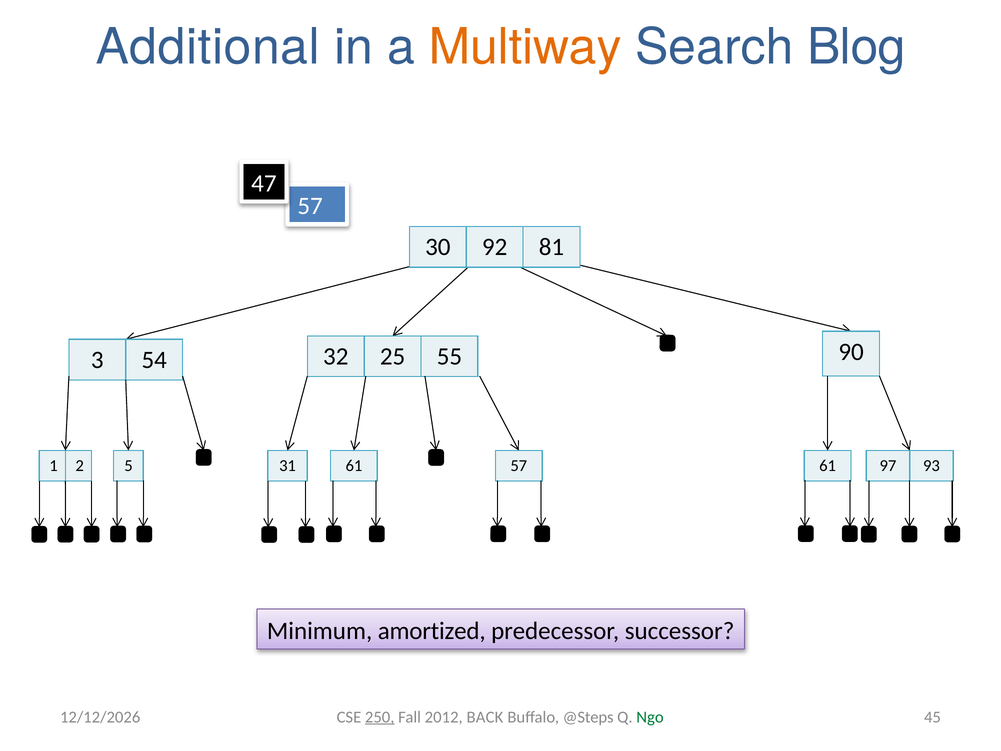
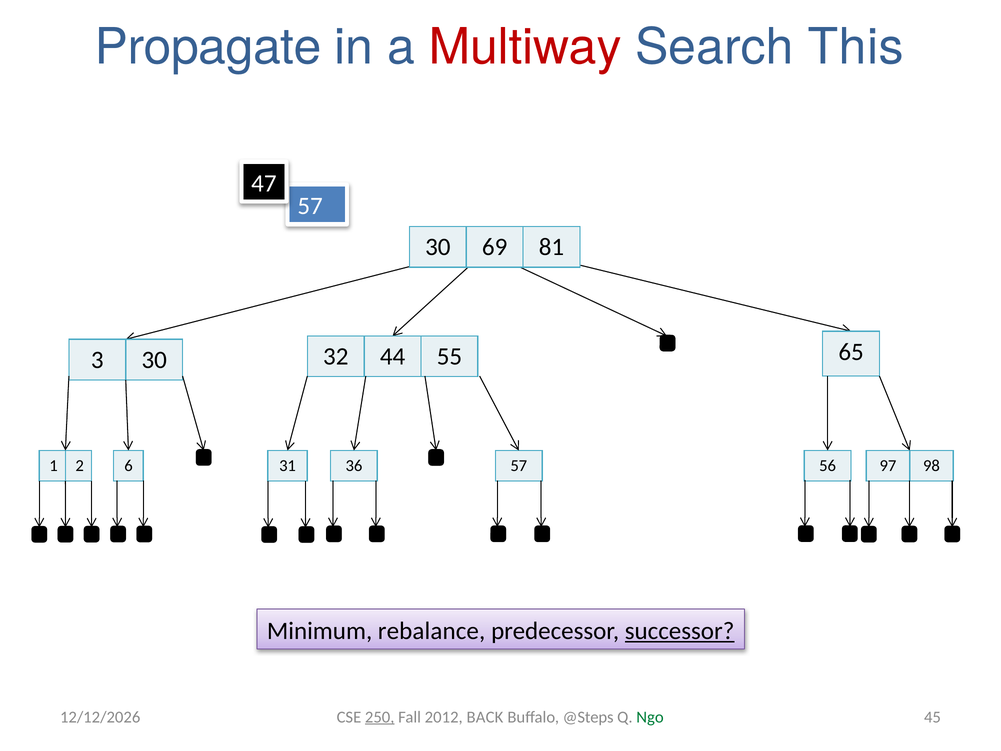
Additional: Additional -> Propagate
Multiway colour: orange -> red
Blog: Blog -> This
92: 92 -> 69
3 54: 54 -> 30
25: 25 -> 44
90: 90 -> 65
5: 5 -> 6
31 61: 61 -> 36
57 61: 61 -> 56
93: 93 -> 98
amortized: amortized -> rebalance
successor underline: none -> present
